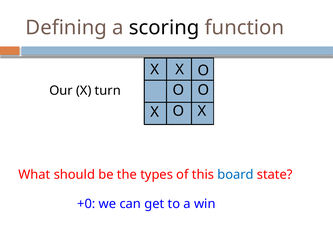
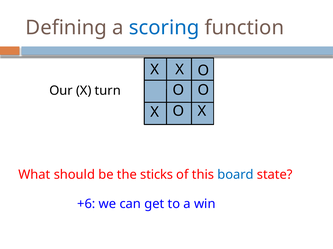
scoring colour: black -> blue
types: types -> sticks
+0: +0 -> +6
